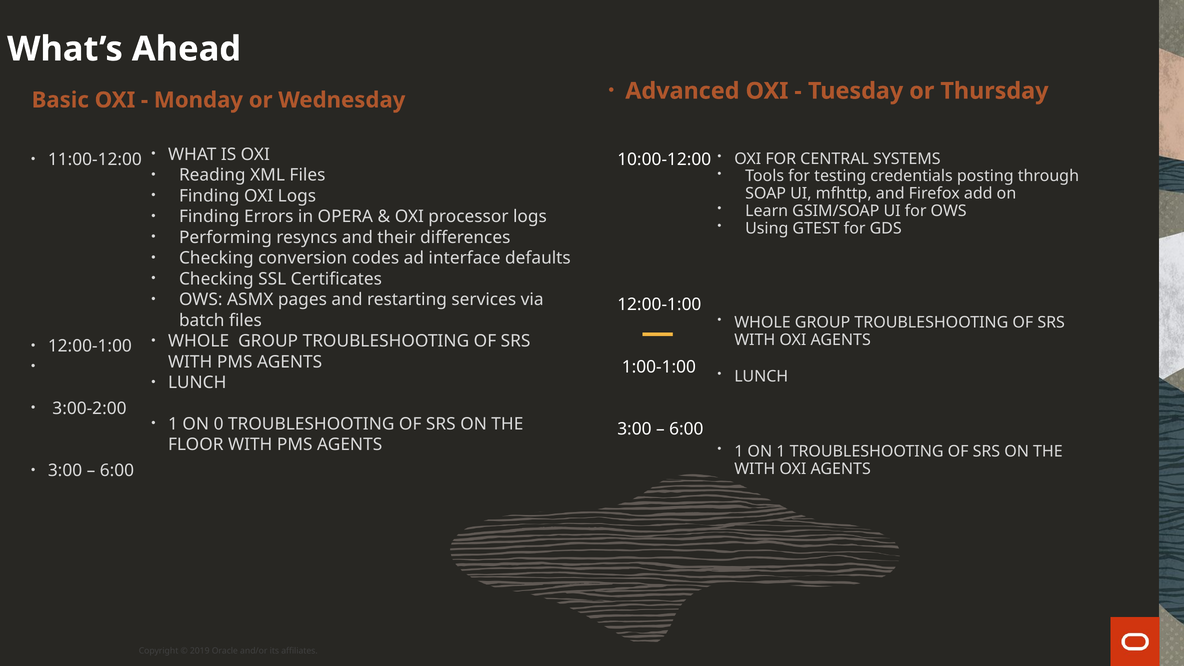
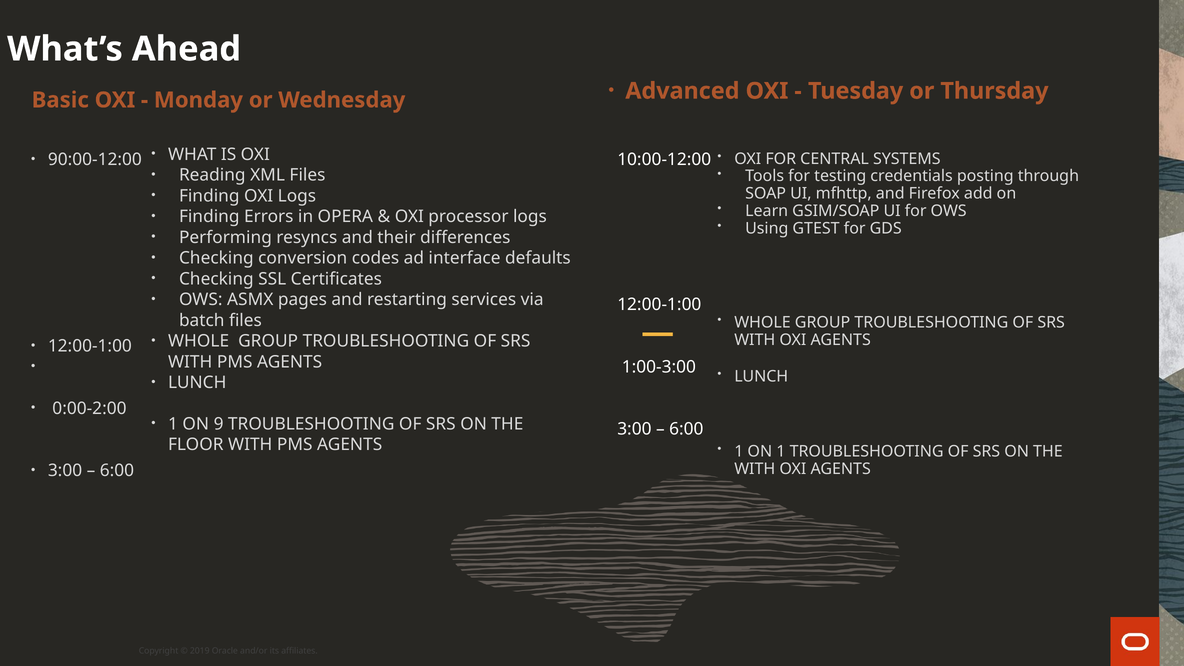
11:00-12:00: 11:00-12:00 -> 90:00-12:00
1:00-1:00: 1:00-1:00 -> 1:00-3:00
3:00-2:00: 3:00-2:00 -> 0:00-2:00
0: 0 -> 9
